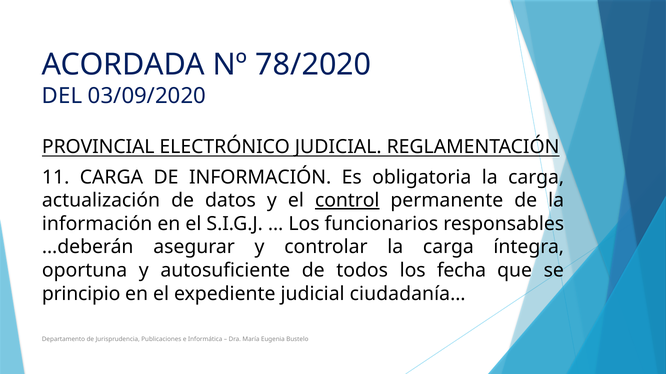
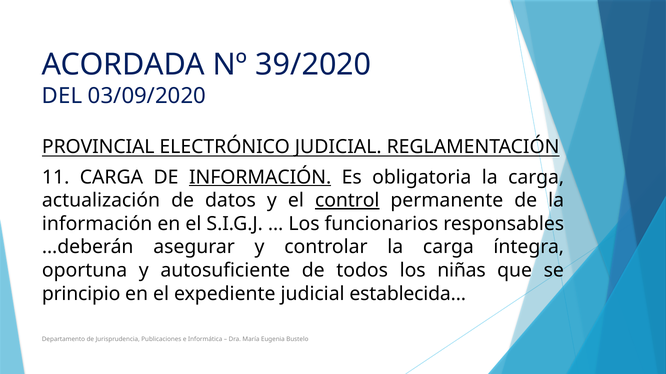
78/2020: 78/2020 -> 39/2020
INFORMACIÓN at (260, 177) underline: none -> present
fecha: fecha -> niñas
ciudadanía…: ciudadanía… -> establecida…
